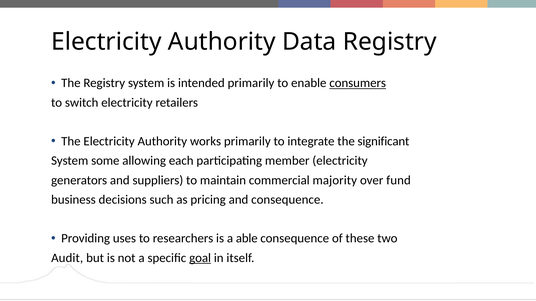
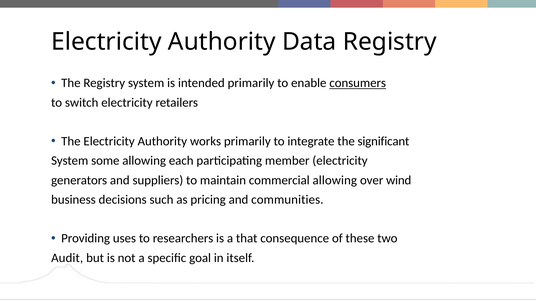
commercial majority: majority -> allowing
fund: fund -> wind
and consequence: consequence -> communities
able: able -> that
goal underline: present -> none
